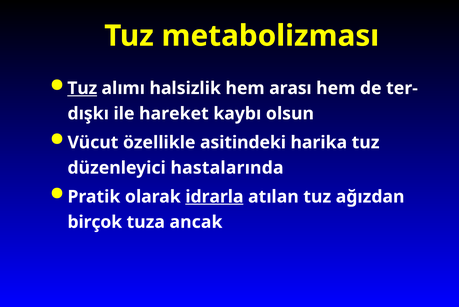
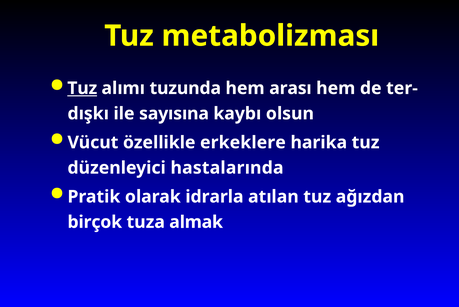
halsizlik: halsizlik -> tuzunda
hareket: hareket -> sayısına
asitindeki: asitindeki -> erkeklere
idrarla underline: present -> none
ancak: ancak -> almak
